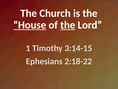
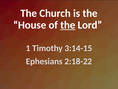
House underline: present -> none
